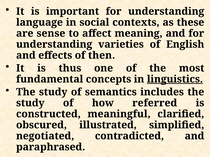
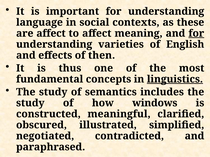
are sense: sense -> affect
for at (196, 33) underline: none -> present
referred: referred -> windows
